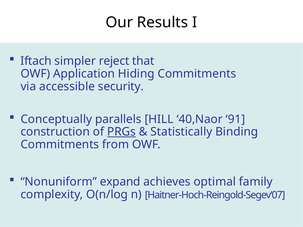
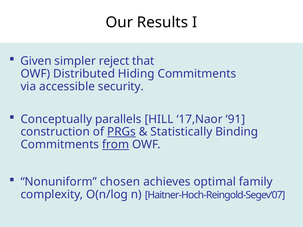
Iftach: Iftach -> Given
Application: Application -> Distributed
40,Naor: 40,Naor -> 17,Naor
from underline: none -> present
expand: expand -> chosen
